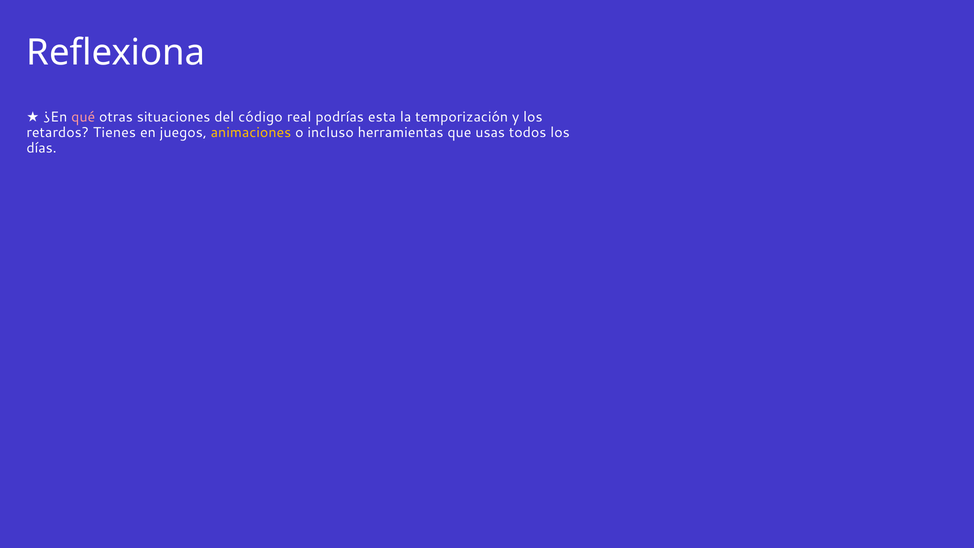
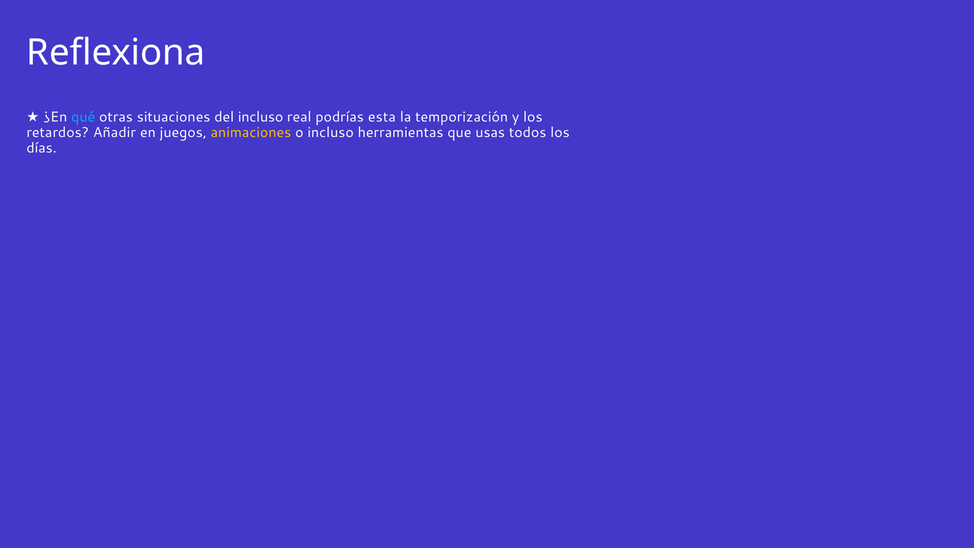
qué colour: pink -> light blue
del código: código -> incluso
Tienes: Tienes -> Añadir
